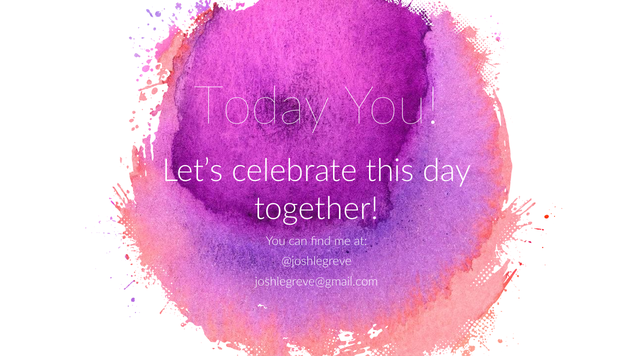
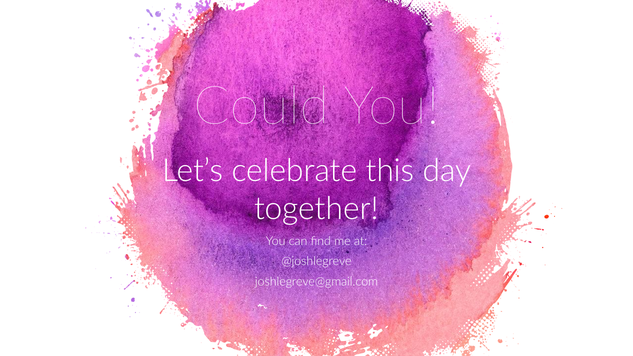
Today: Today -> Could
